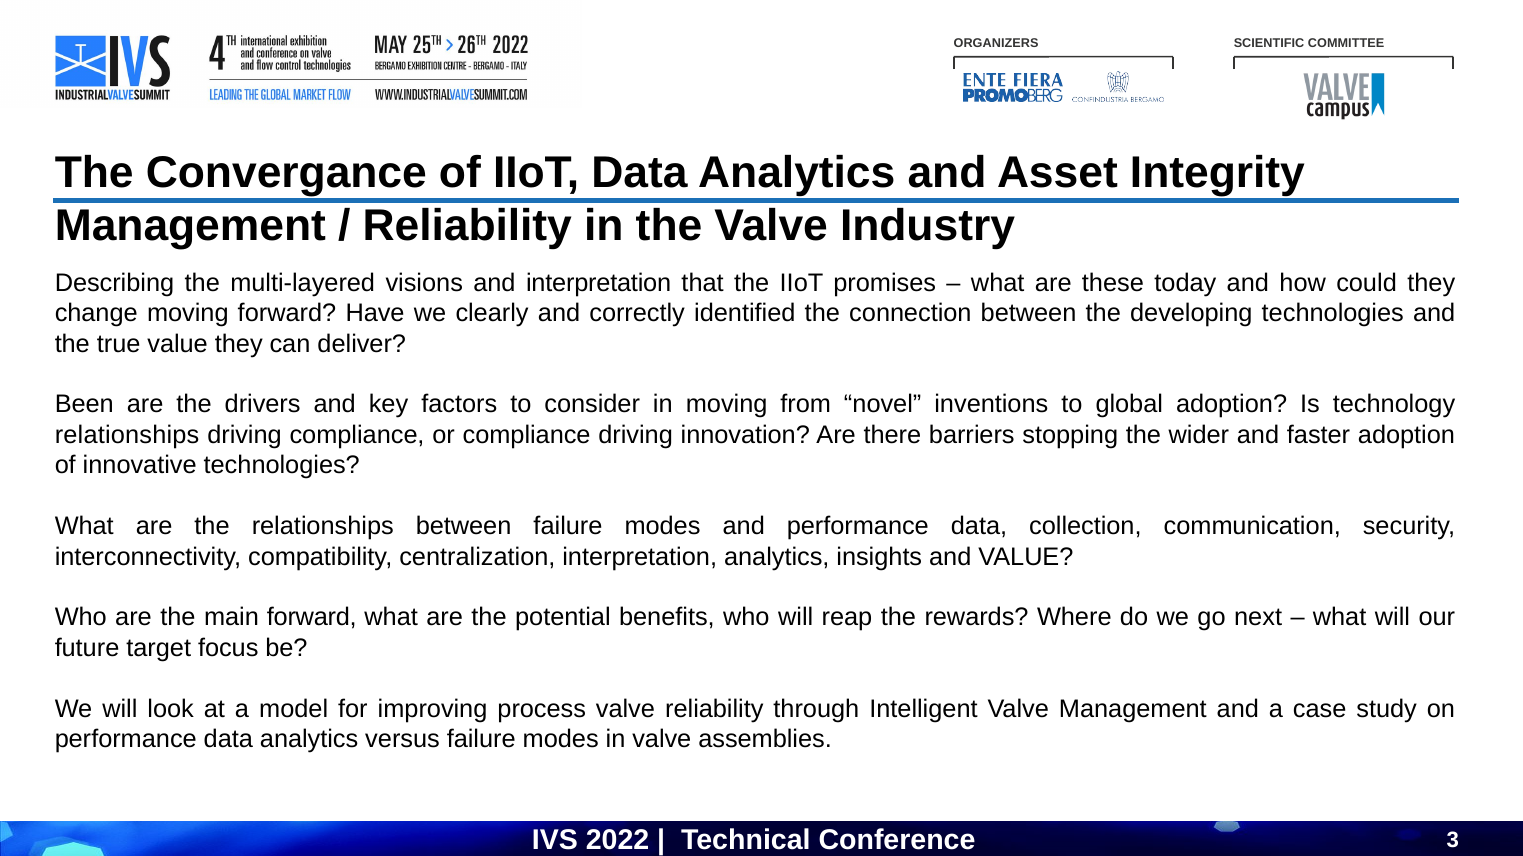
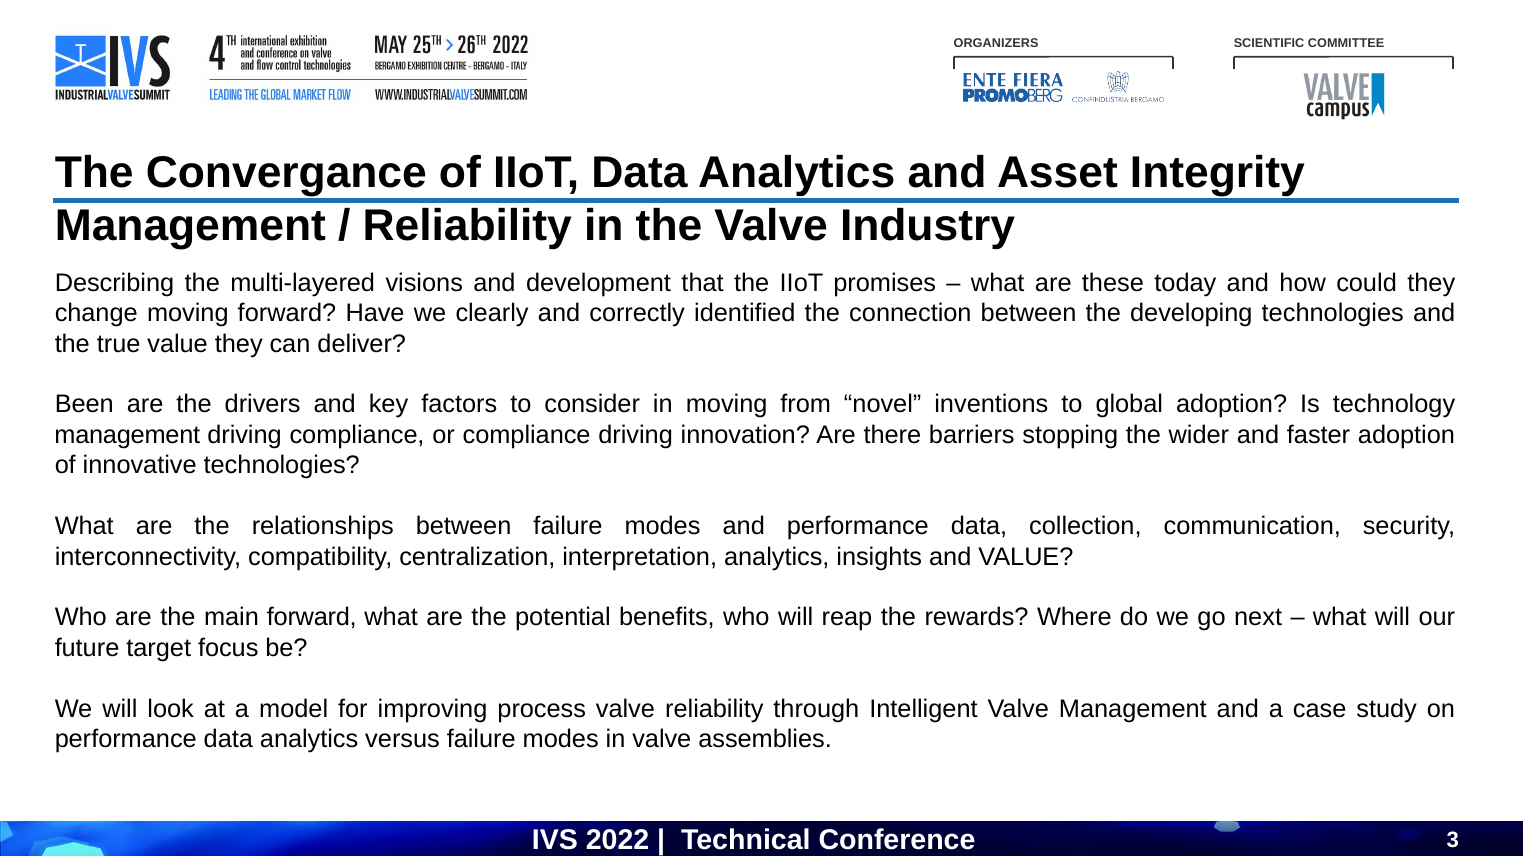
and interpretation: interpretation -> development
relationships at (127, 435): relationships -> management
